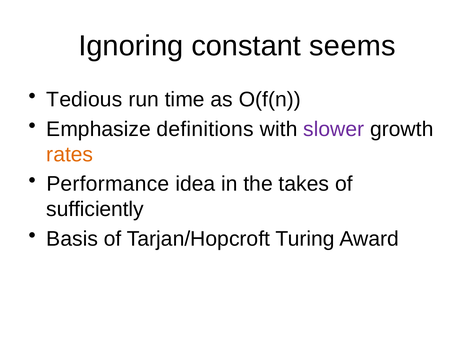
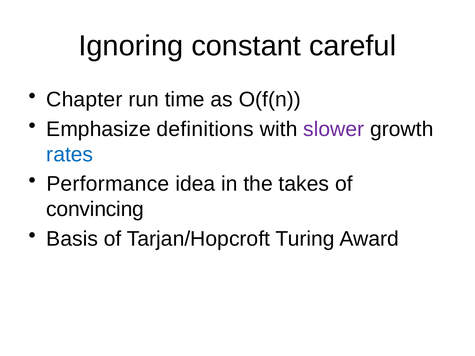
seems: seems -> careful
Tedious: Tedious -> Chapter
rates colour: orange -> blue
sufficiently: sufficiently -> convincing
